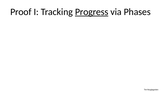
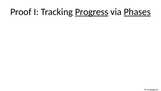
Phases underline: none -> present
